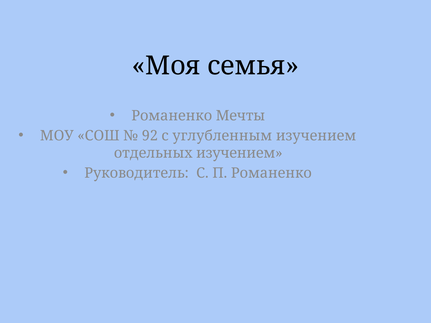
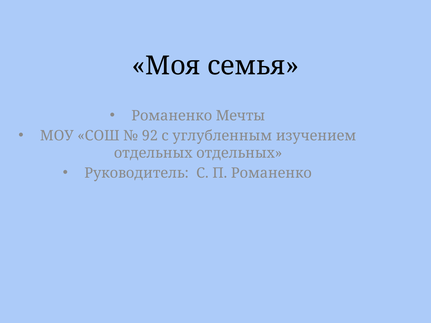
отдельных изучением: изучением -> отдельных
